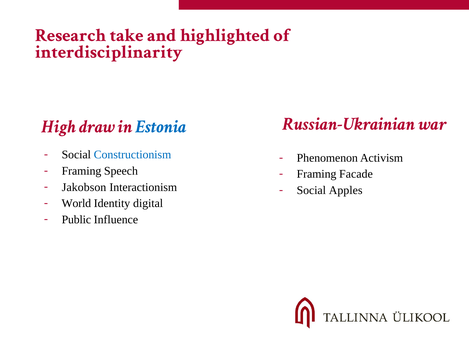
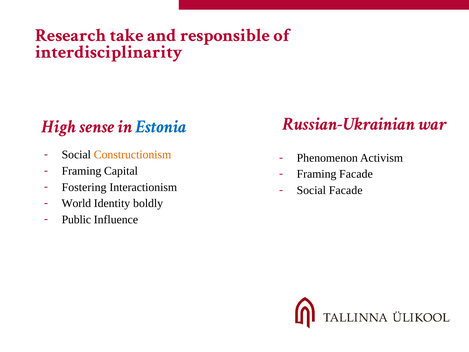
highlighted: highlighted -> responsible
draw: draw -> sense
Constructionism colour: blue -> orange
Speech: Speech -> Capital
Jakobson: Jakobson -> Fostering
Social Apples: Apples -> Facade
digital: digital -> boldly
